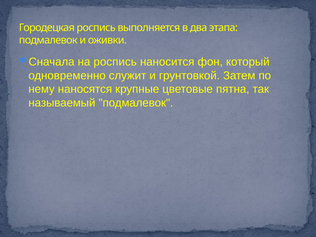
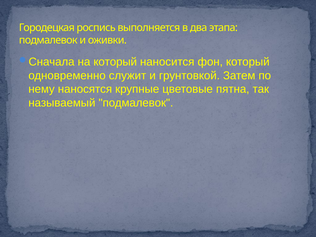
на роспись: роспись -> который
